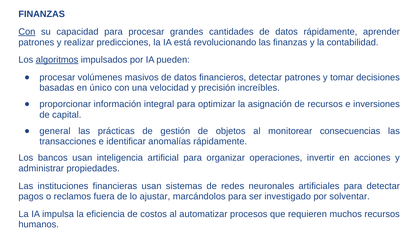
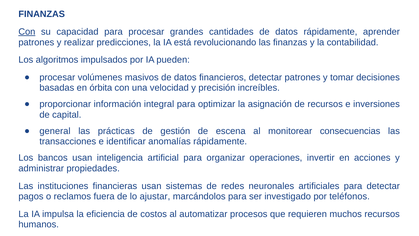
algoritmos underline: present -> none
único: único -> órbita
objetos: objetos -> escena
solventar: solventar -> teléfonos
